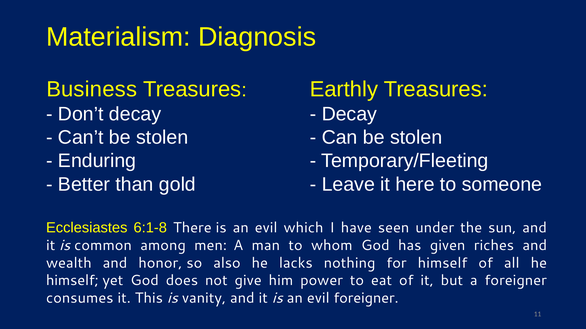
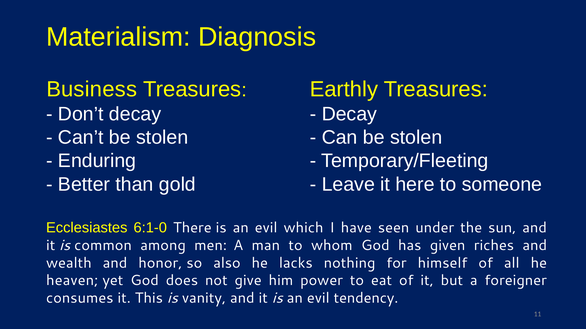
6:1-8: 6:1-8 -> 6:1-0
himself at (72, 281): himself -> heaven
evil foreigner: foreigner -> tendency
